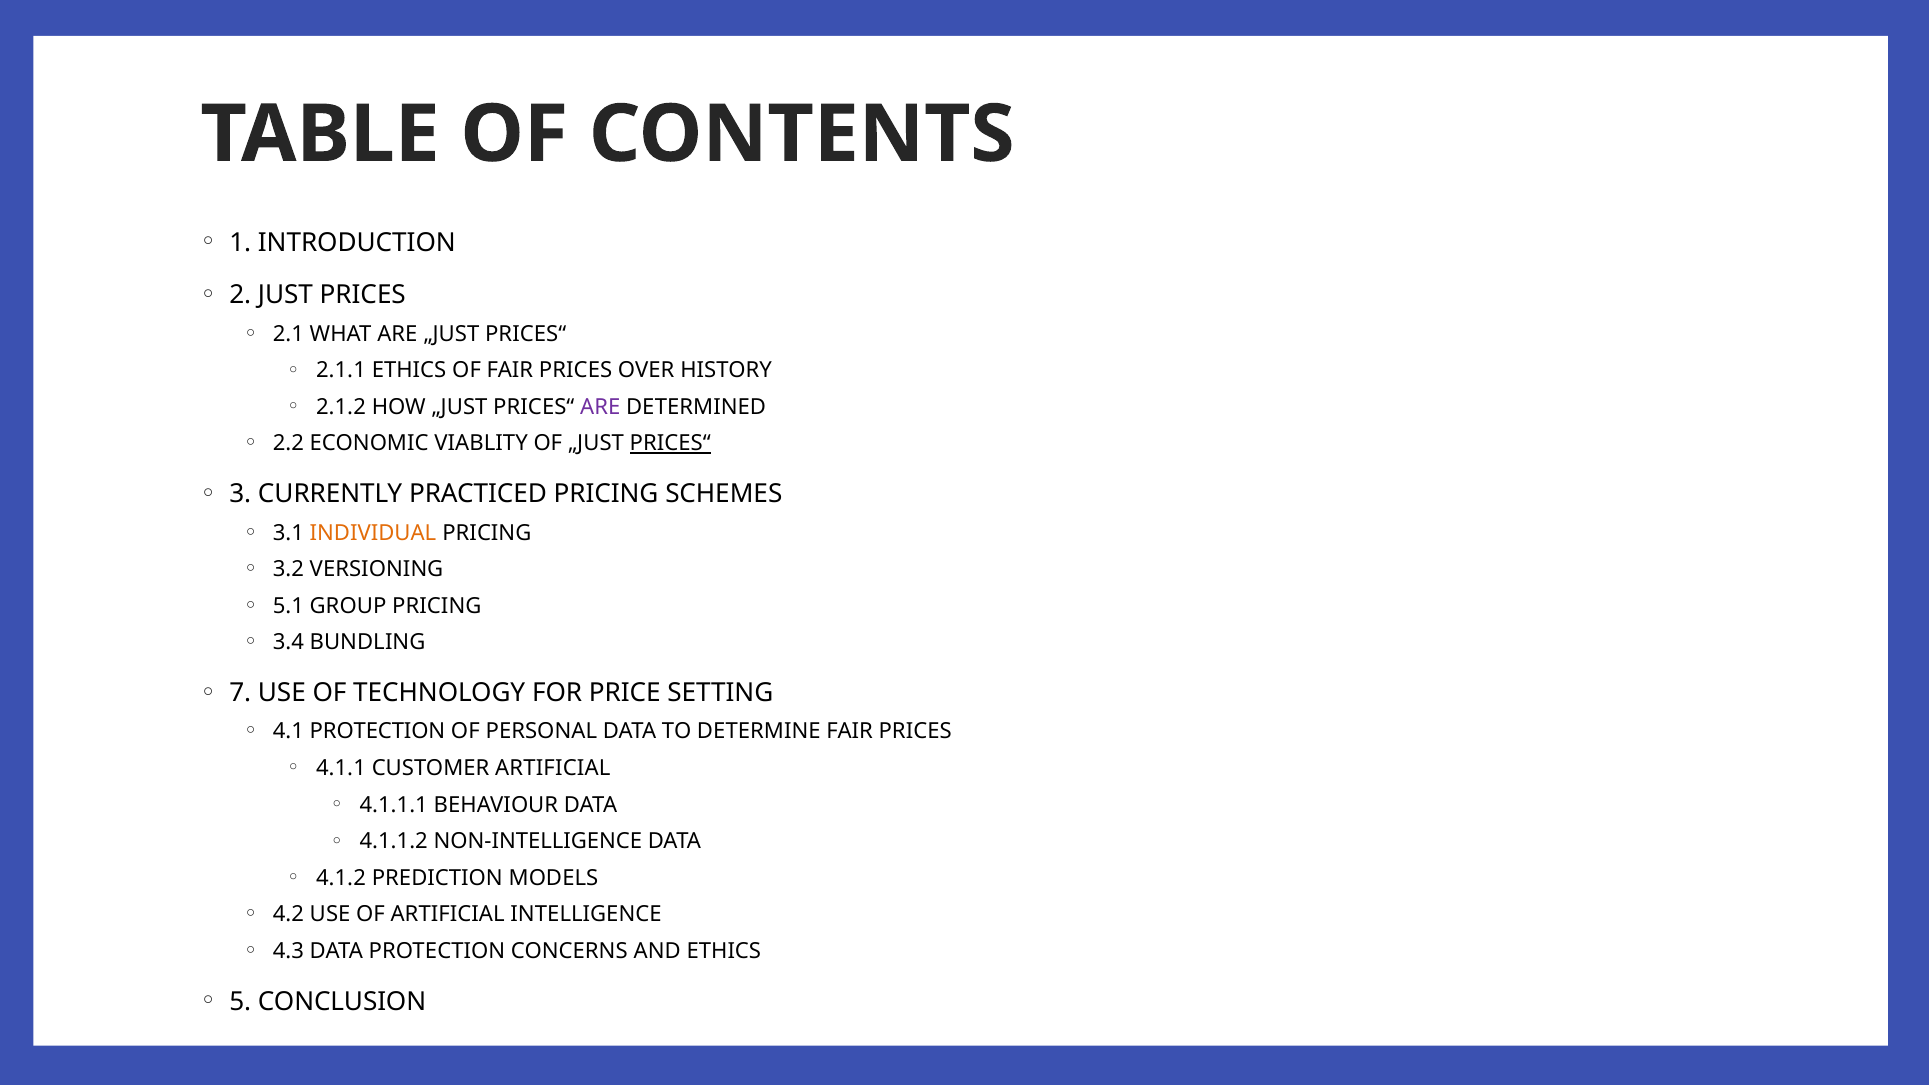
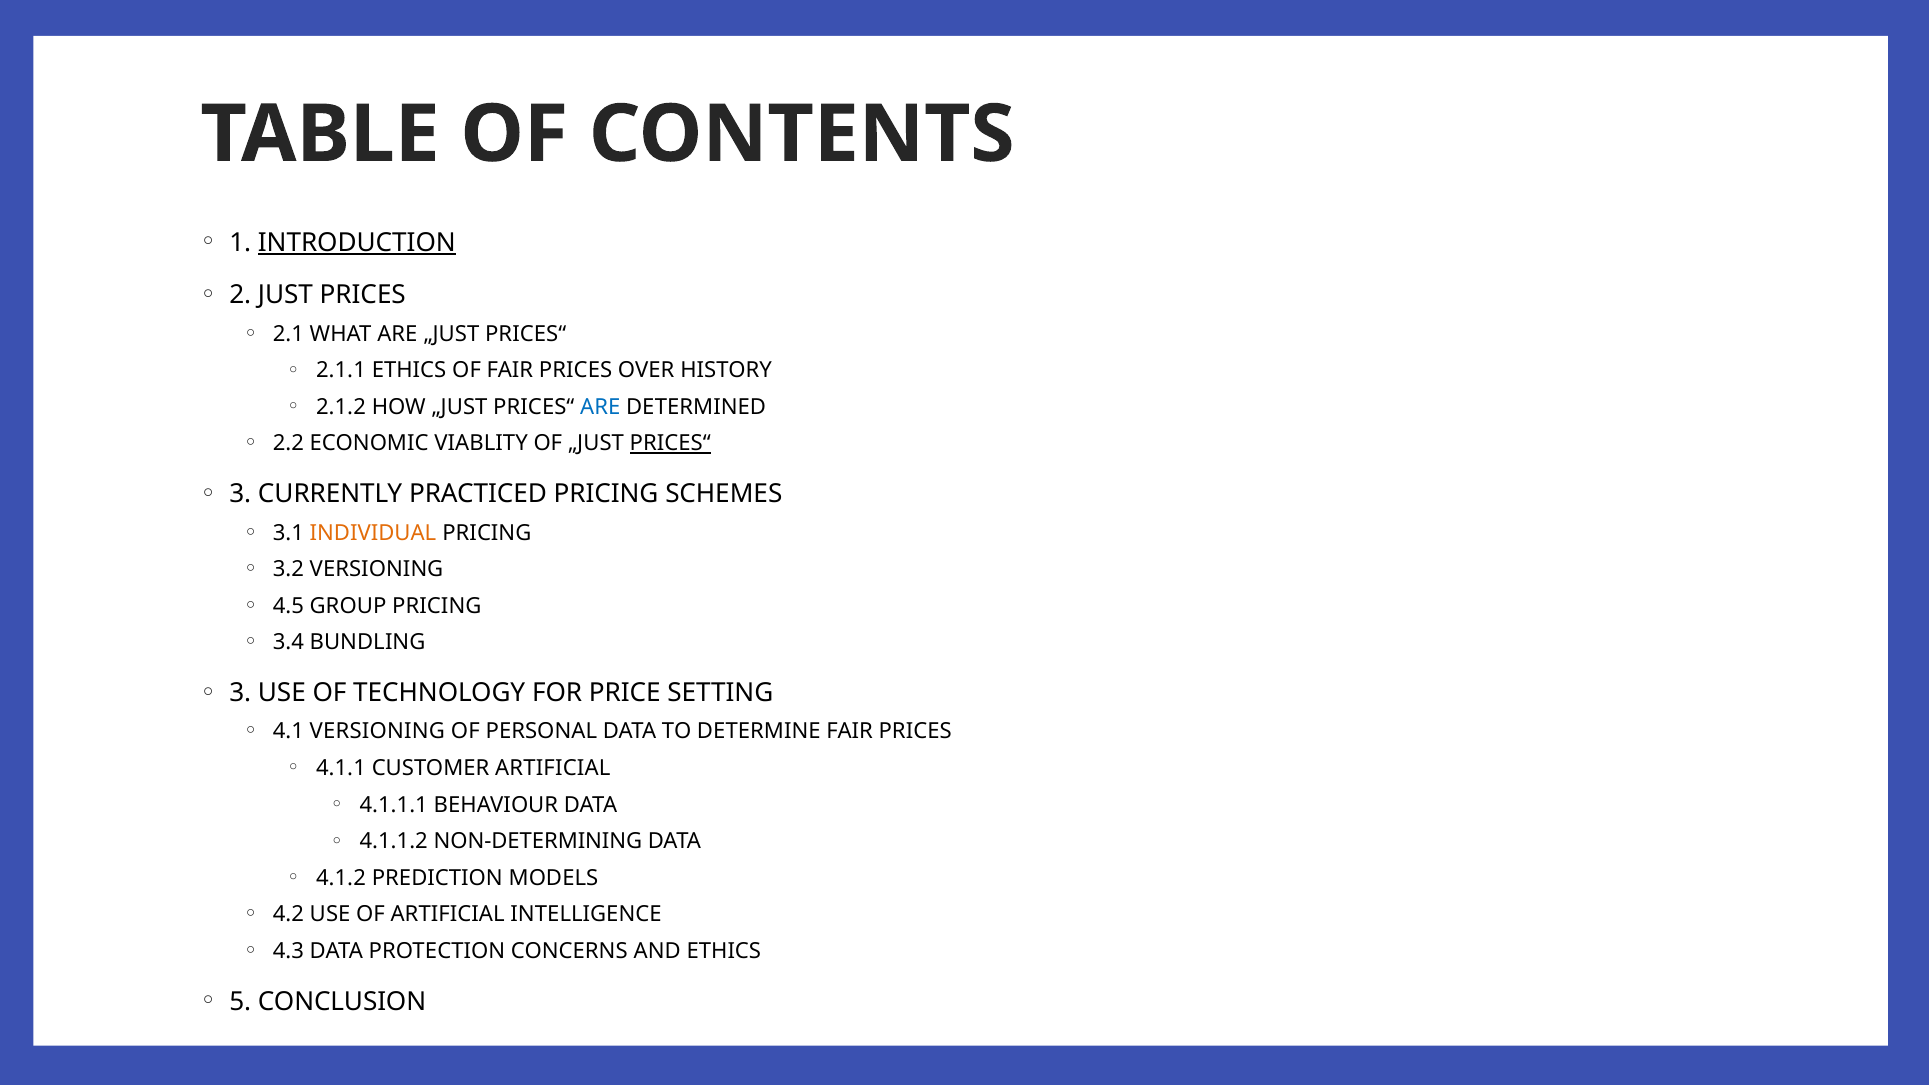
INTRODUCTION underline: none -> present
ARE at (600, 407) colour: purple -> blue
5.1: 5.1 -> 4.5
7 at (240, 693): 7 -> 3
4.1 PROTECTION: PROTECTION -> VERSIONING
NON-INTELLIGENCE: NON-INTELLIGENCE -> NON-DETERMINING
